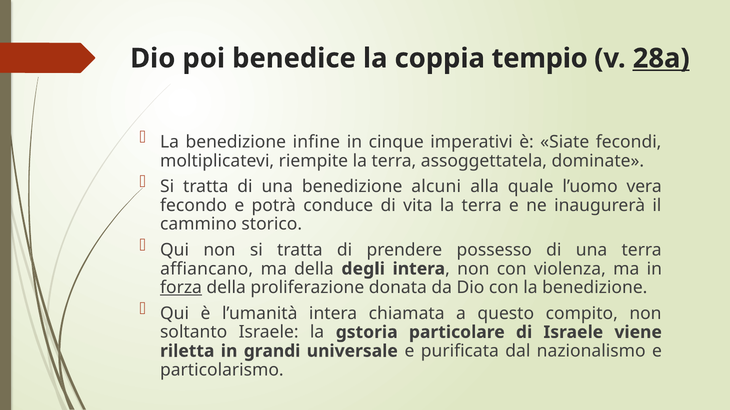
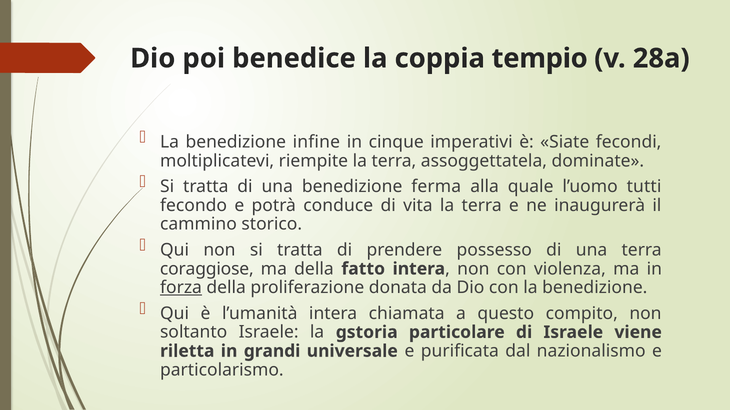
28a underline: present -> none
alcuni: alcuni -> ferma
vera: vera -> tutti
affiancano: affiancano -> coraggiose
degli: degli -> fatto
